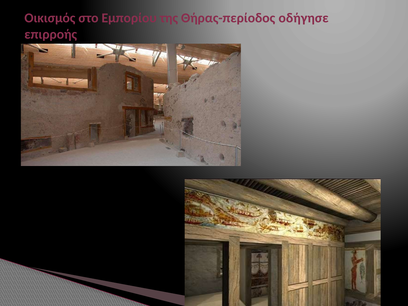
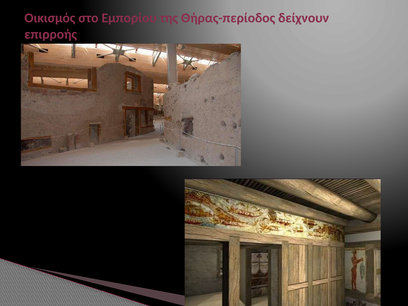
οδήγησε: οδήγησε -> δείχνουν
